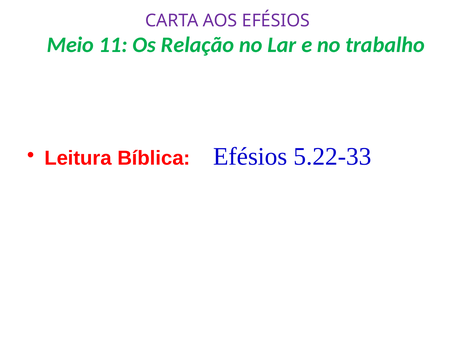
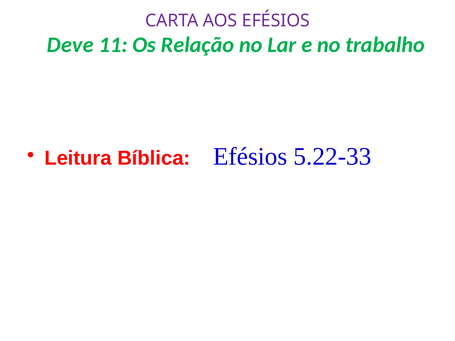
Meio: Meio -> Deve
